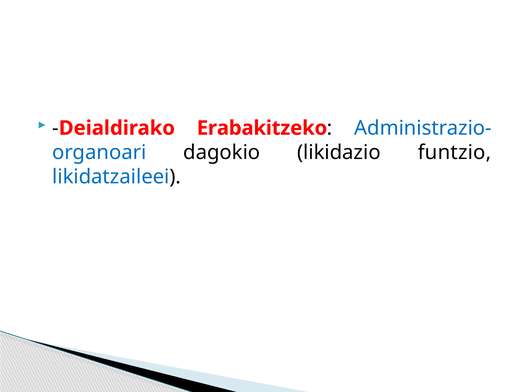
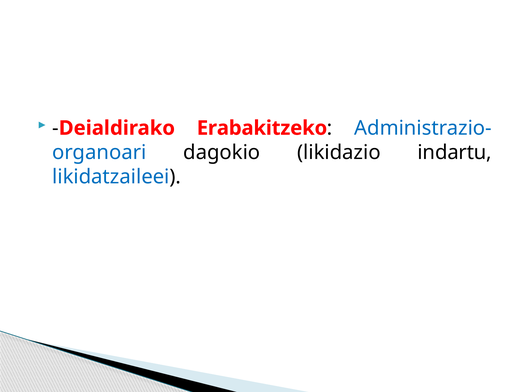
funtzio: funtzio -> indartu
